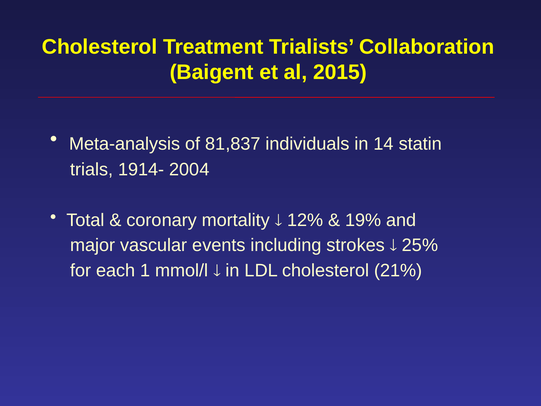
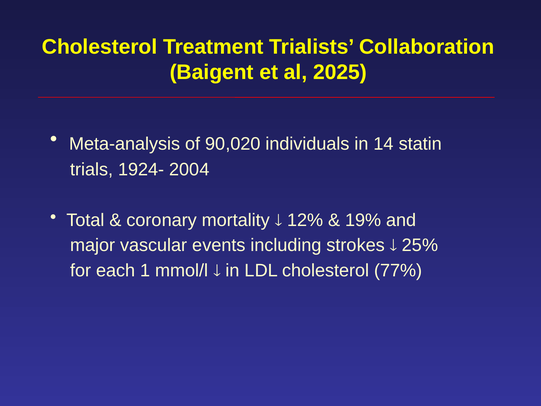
2015: 2015 -> 2025
81,837: 81,837 -> 90,020
1914-: 1914- -> 1924-
21%: 21% -> 77%
